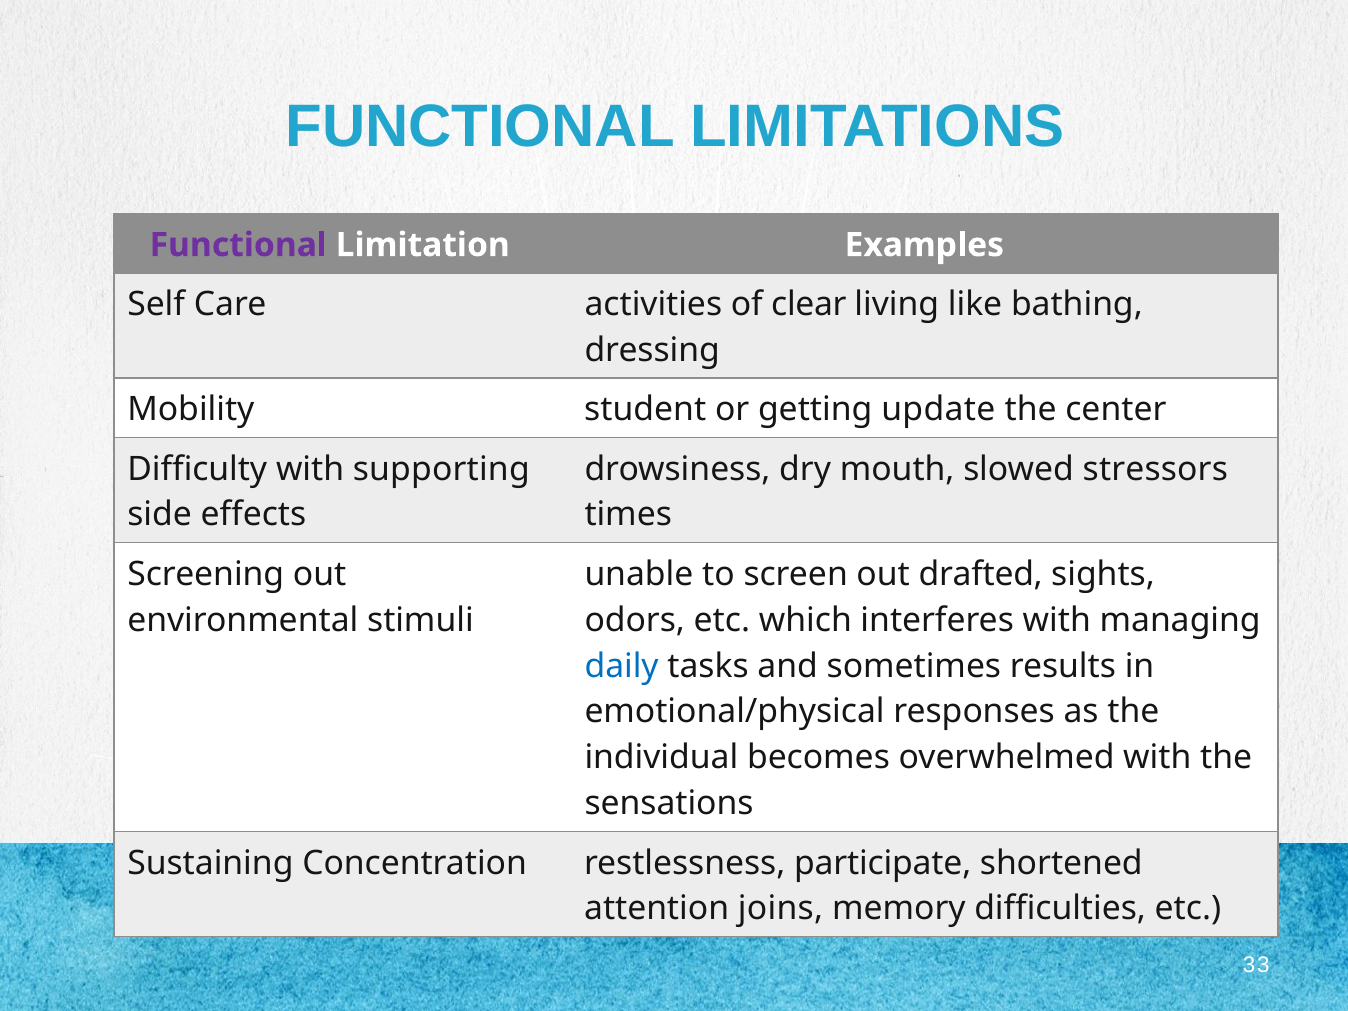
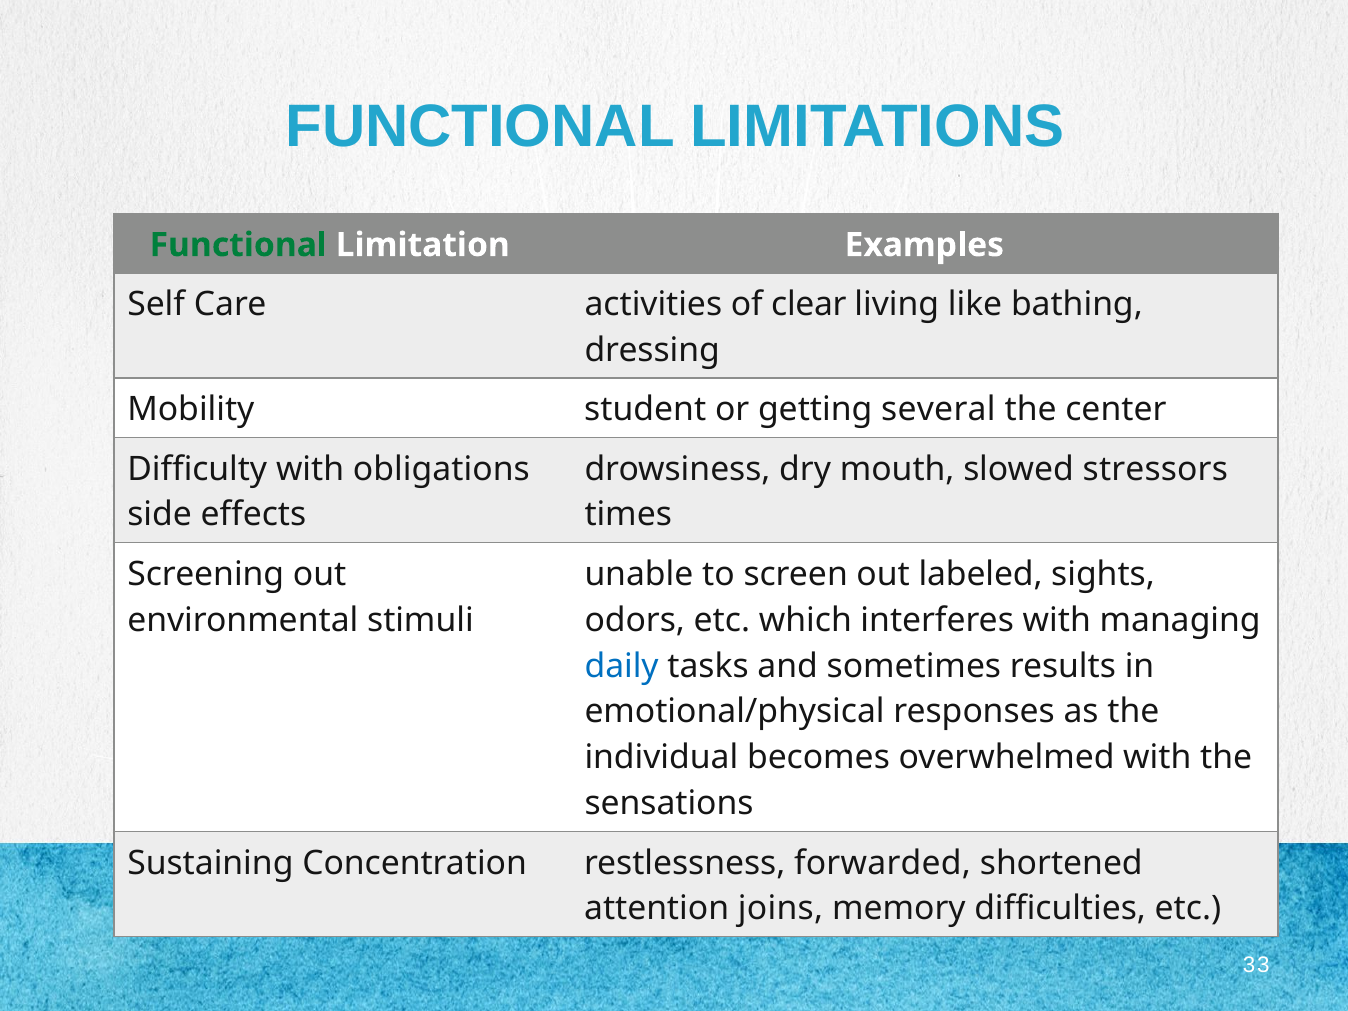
Functional at (238, 245) colour: purple -> green
update: update -> several
supporting: supporting -> obligations
drafted: drafted -> labeled
participate: participate -> forwarded
